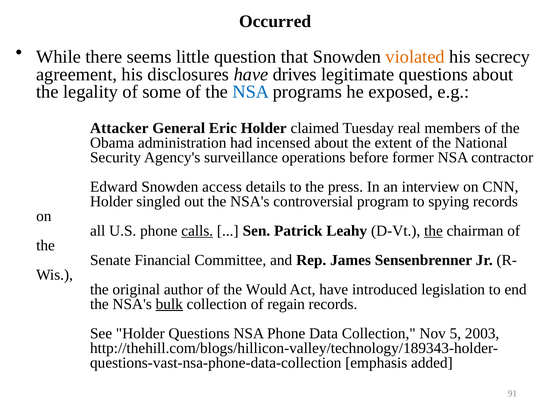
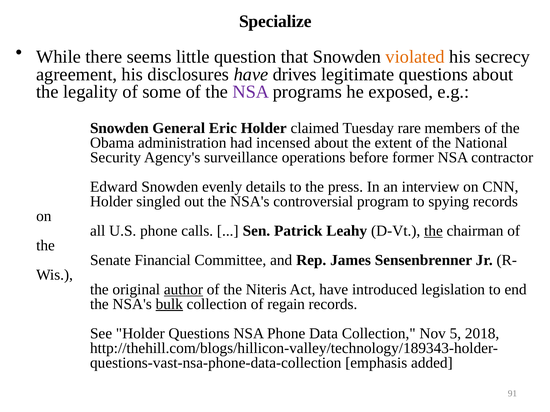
Occurred: Occurred -> Specialize
NSA at (251, 92) colour: blue -> purple
Attacker at (119, 128): Attacker -> Snowden
real: real -> rare
access: access -> evenly
calls underline: present -> none
author underline: none -> present
Would: Would -> Niteris
2003: 2003 -> 2018
